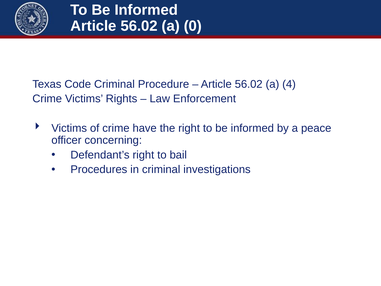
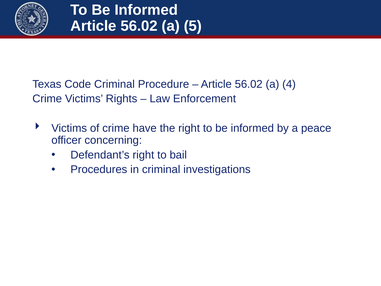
0: 0 -> 5
